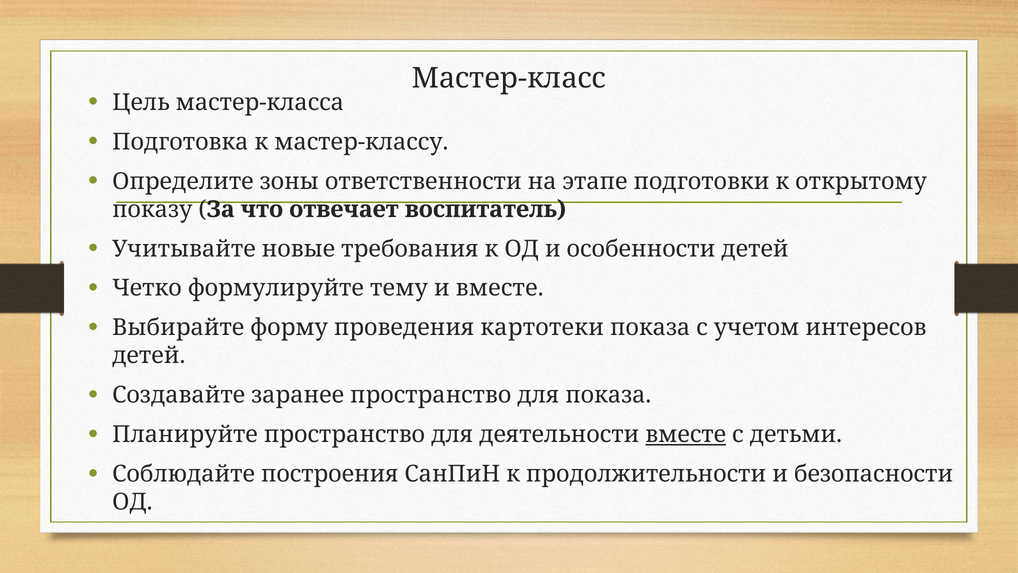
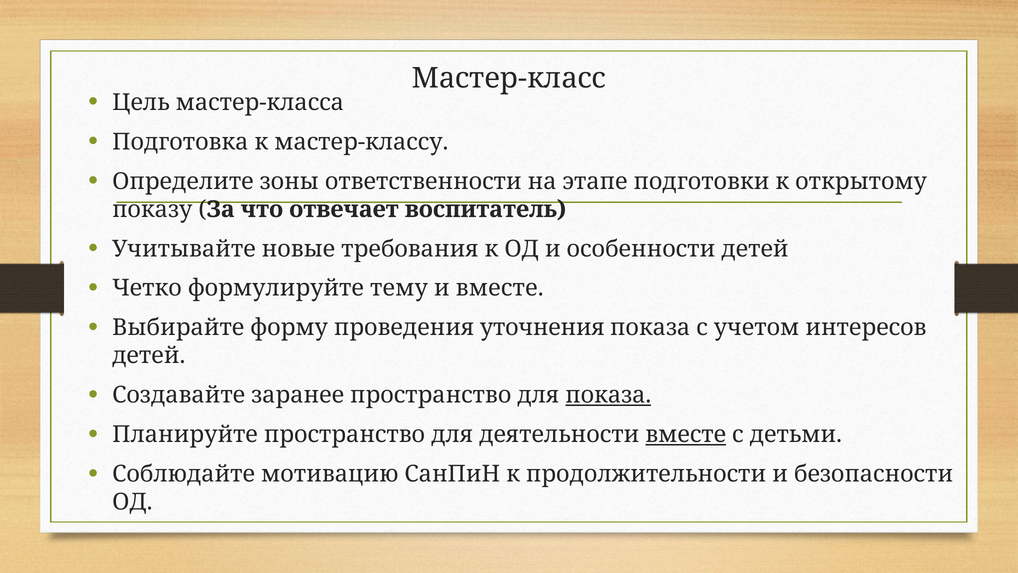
картотеки: картотеки -> уточнения
показа at (608, 395) underline: none -> present
построения: построения -> мотивацию
